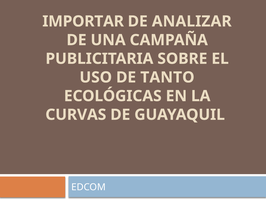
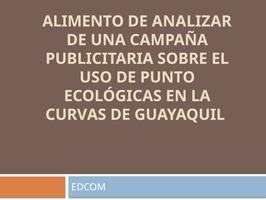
IMPORTAR: IMPORTAR -> ALIMENTO
TANTO: TANTO -> PUNTO
